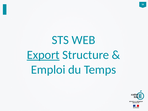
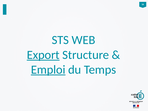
Emploi underline: none -> present
